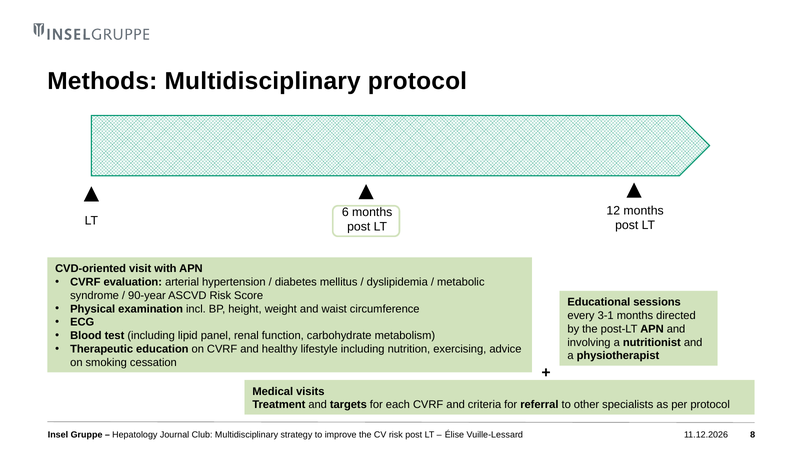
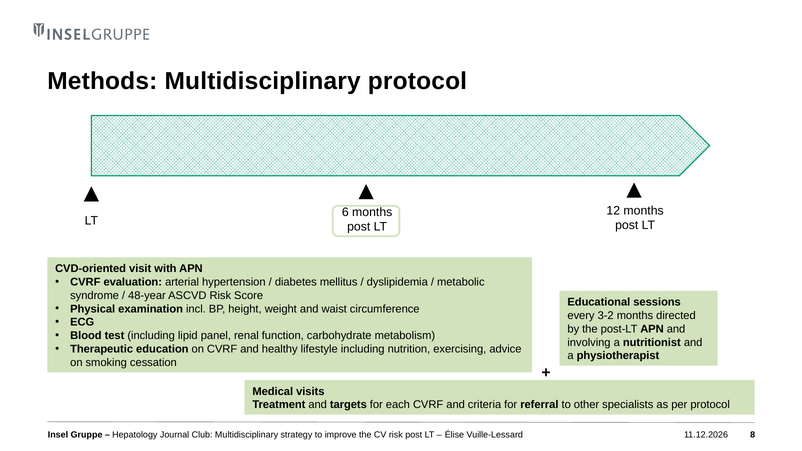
90-year: 90-year -> 48-year
3-1: 3-1 -> 3-2
